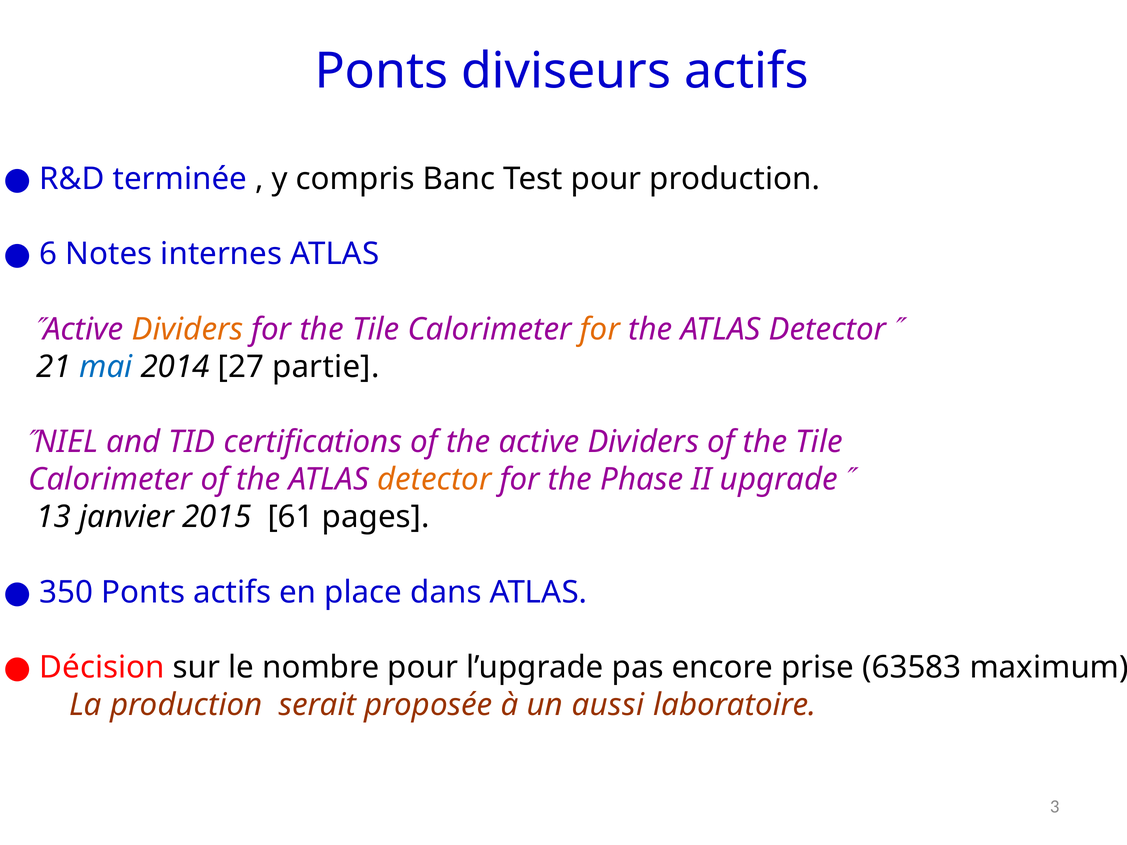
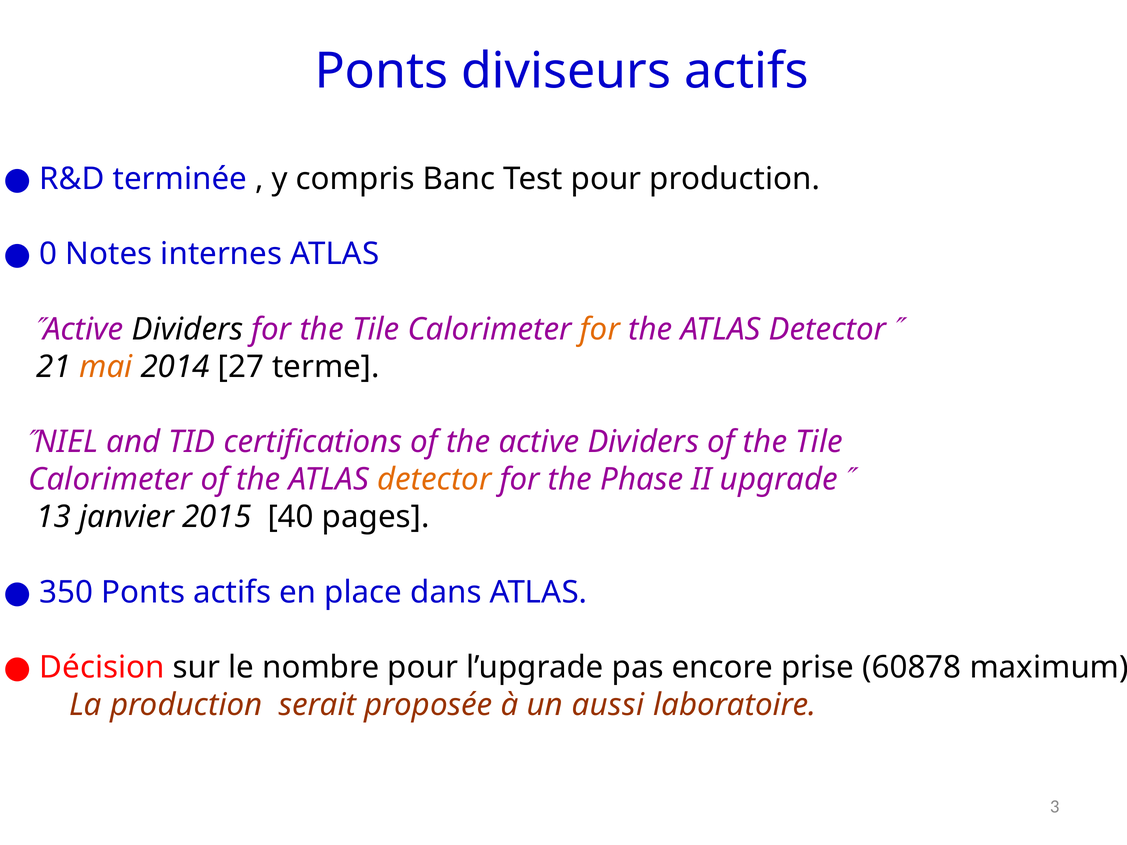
6: 6 -> 0
Dividers at (187, 329) colour: orange -> black
mai colour: blue -> orange
partie: partie -> terme
61: 61 -> 40
63583: 63583 -> 60878
